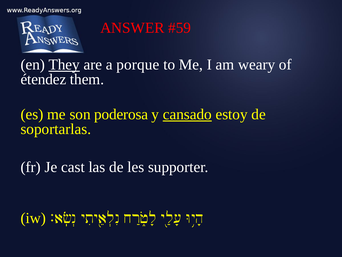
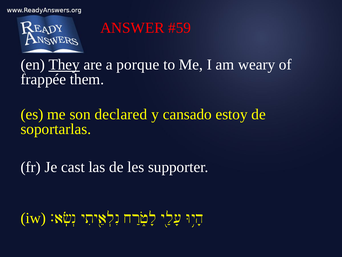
étendez: étendez -> frappée
poderosa: poderosa -> declared
cansado underline: present -> none
